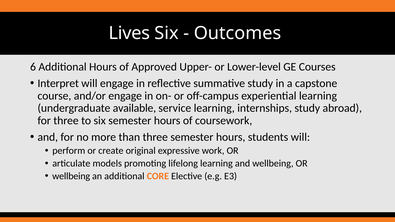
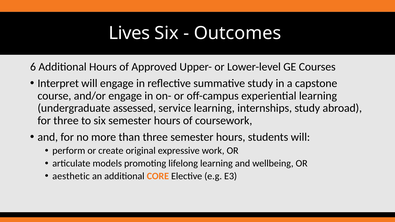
available: available -> assessed
wellbeing at (71, 176): wellbeing -> aesthetic
